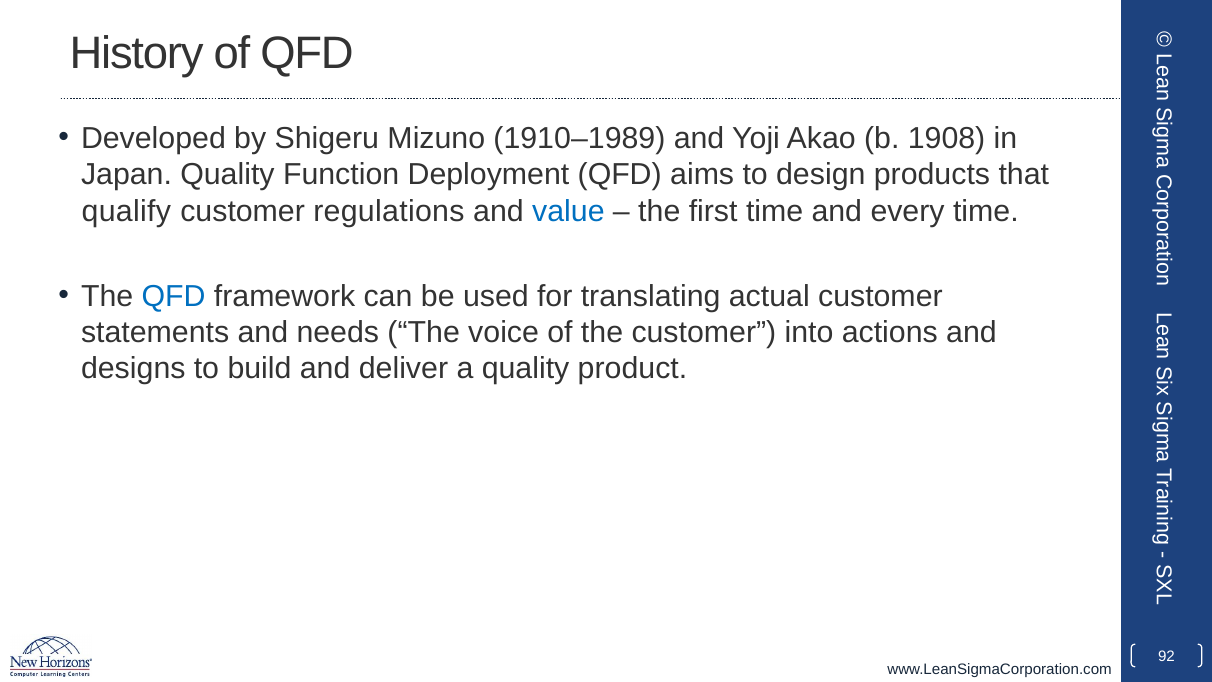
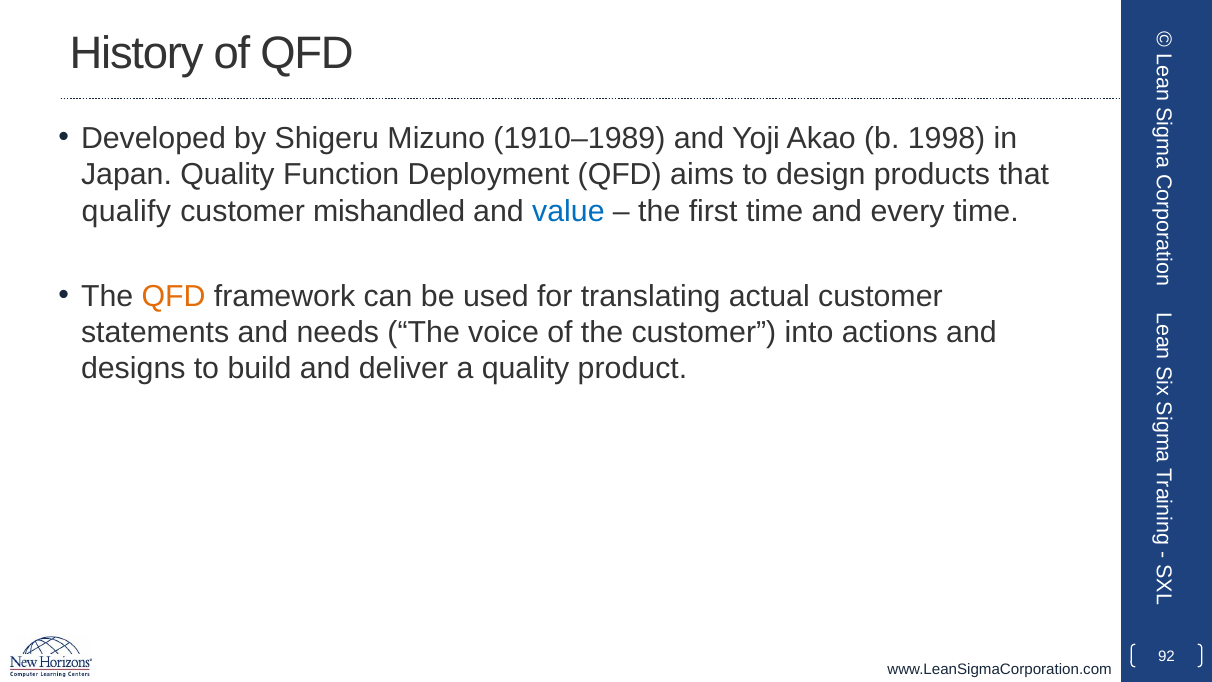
1908: 1908 -> 1998
regulations: regulations -> mishandled
QFD at (174, 296) colour: blue -> orange
